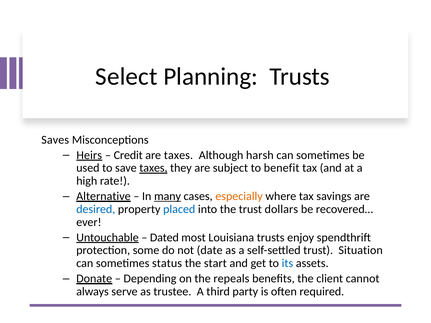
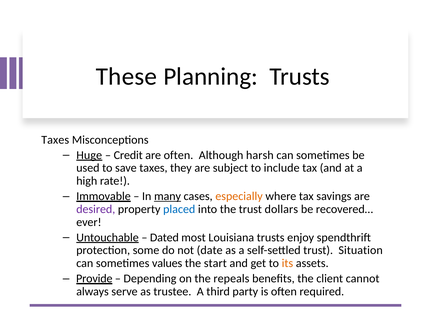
Select: Select -> These
Saves at (55, 140): Saves -> Taxes
Heirs: Heirs -> Huge
are taxes: taxes -> often
taxes at (153, 168) underline: present -> none
benefit: benefit -> include
Alternative: Alternative -> Immovable
desired colour: blue -> purple
status: status -> values
its colour: blue -> orange
Donate: Donate -> Provide
